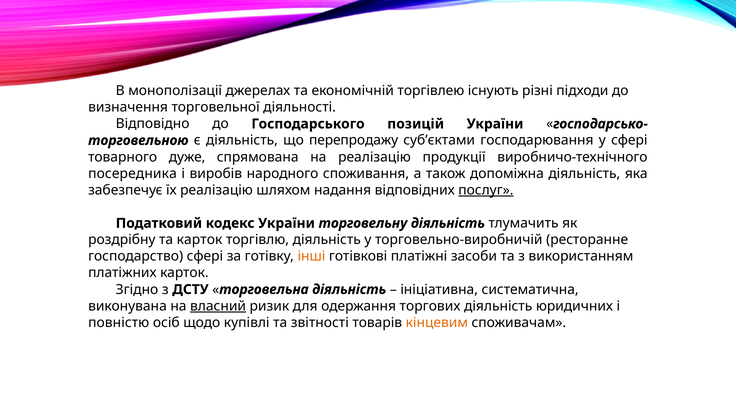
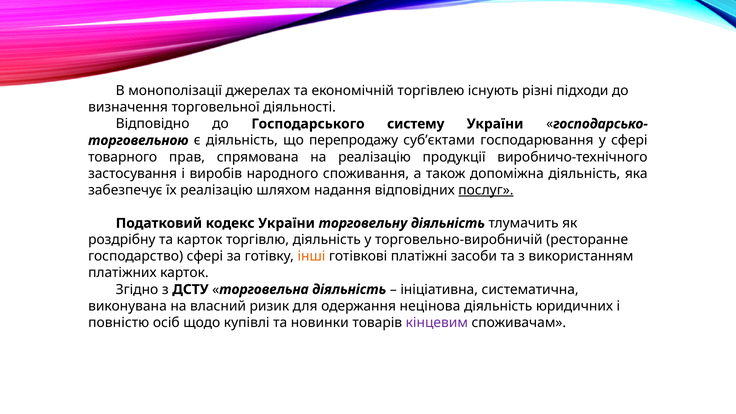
позицій: позицій -> систему
дуже: дуже -> прав
посередника: посередника -> застосування
власний underline: present -> none
торгових: торгових -> нецінова
звітності: звітності -> новинки
кінцевим colour: orange -> purple
